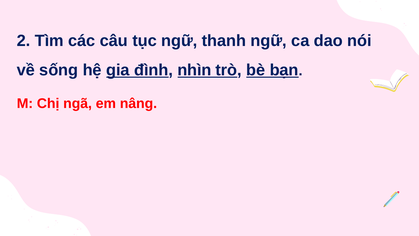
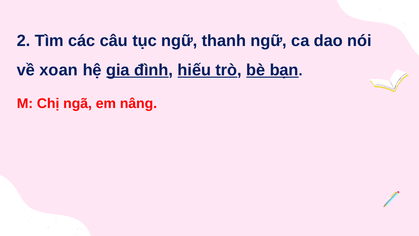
sống: sống -> xoan
nhìn: nhìn -> hiếu
